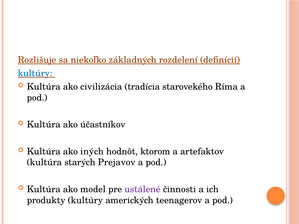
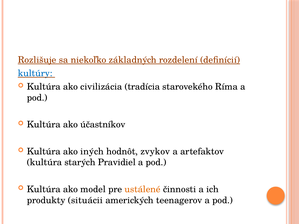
ktorom: ktorom -> zvykov
Prejavov: Prejavov -> Pravidiel
ustálené colour: purple -> orange
produkty kultúry: kultúry -> situácii
